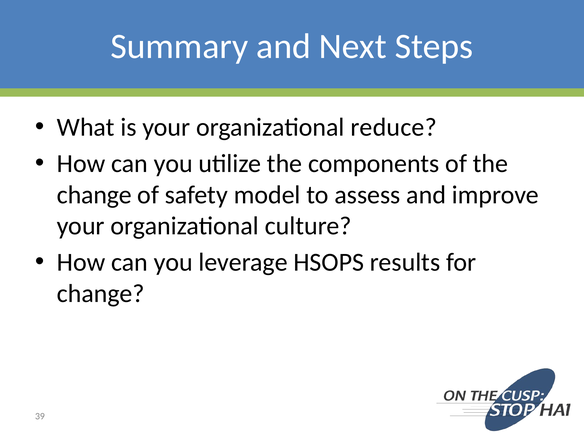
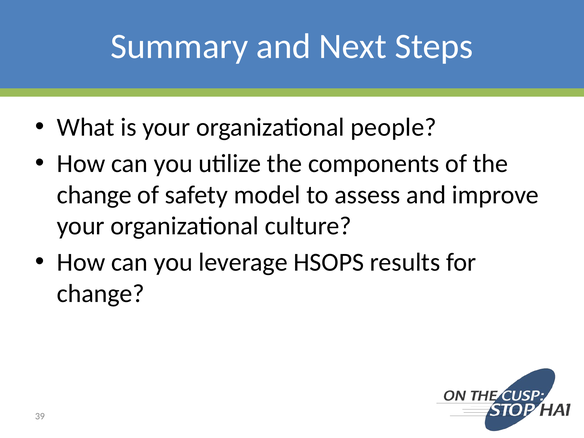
reduce: reduce -> people
